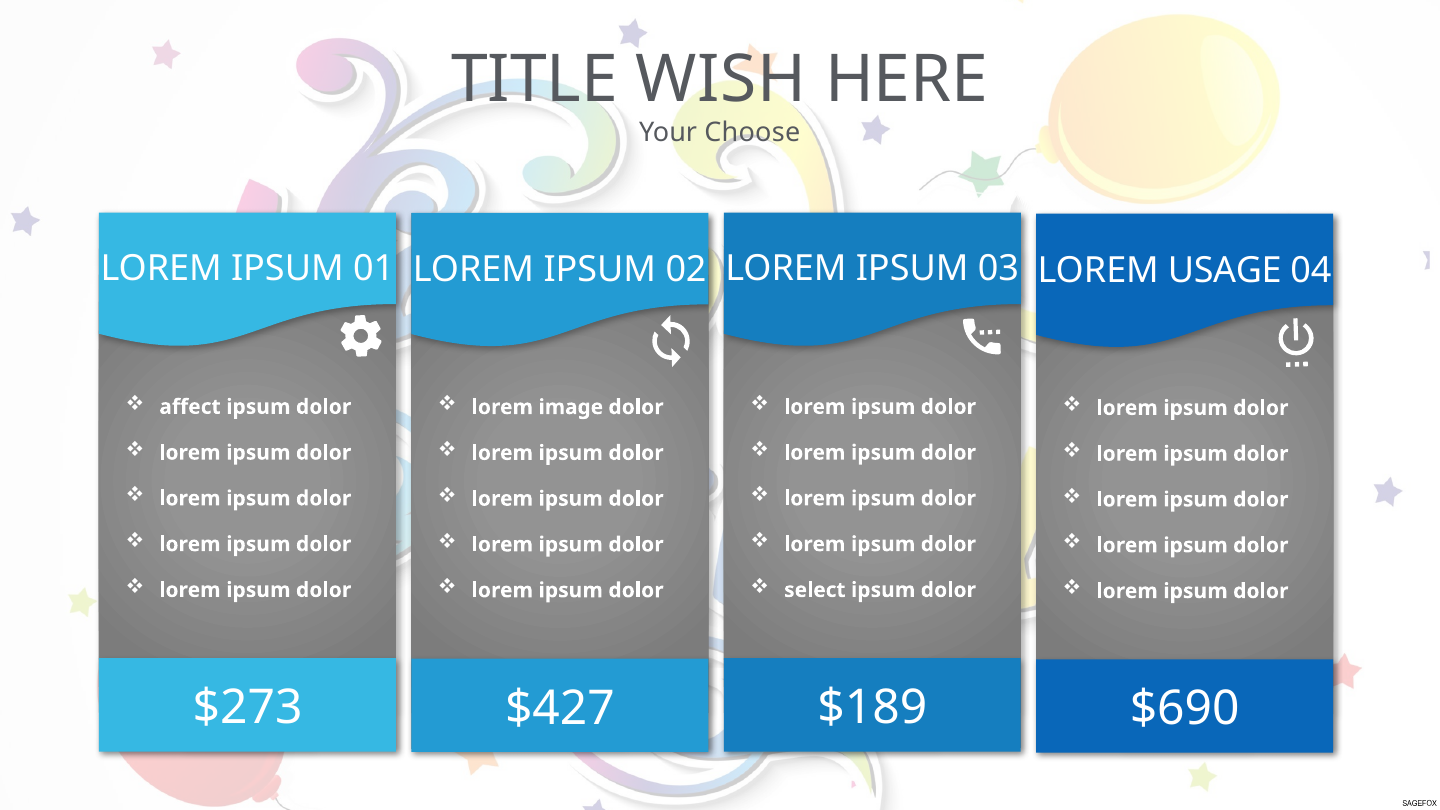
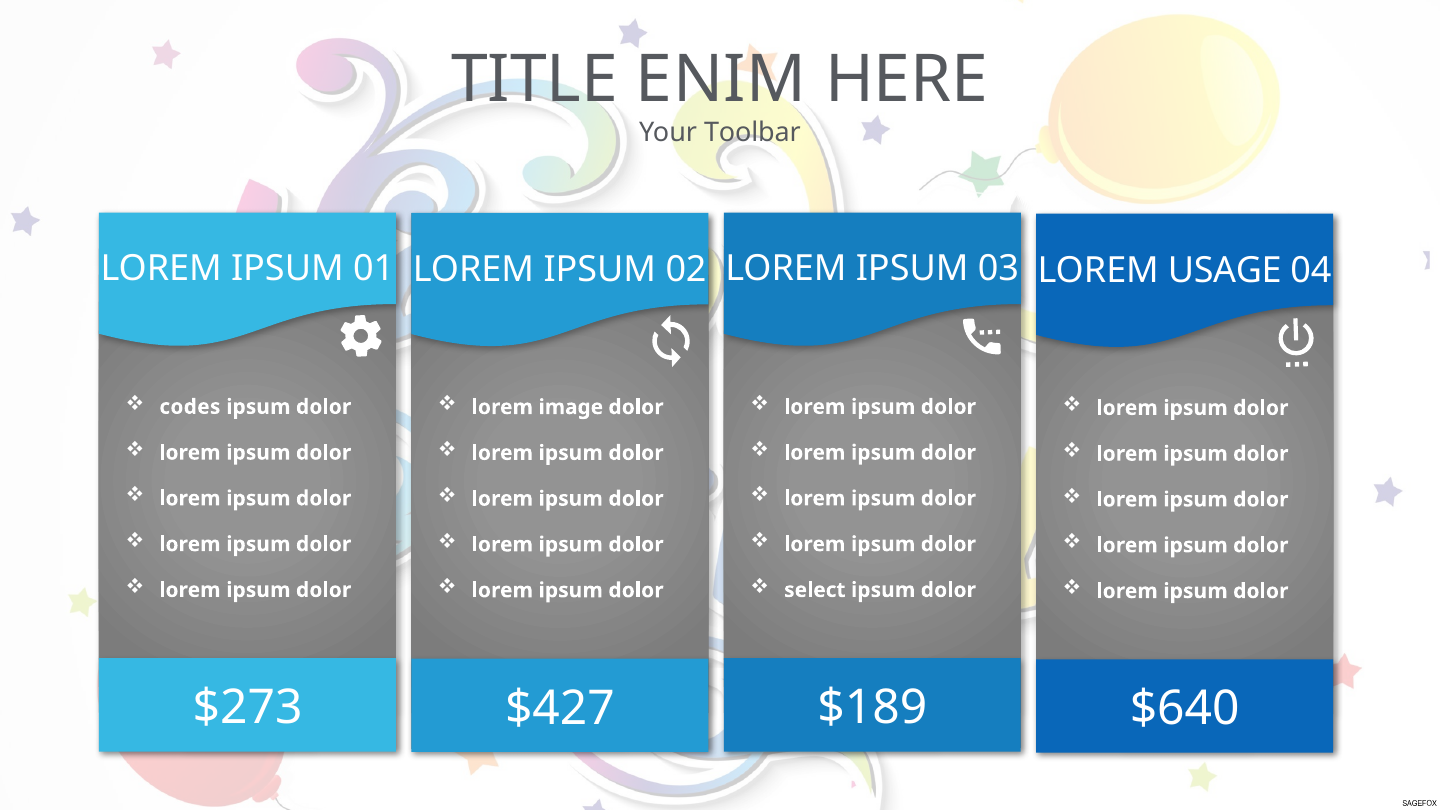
WISH: WISH -> ENIM
Choose: Choose -> Toolbar
affect: affect -> codes
$690: $690 -> $640
